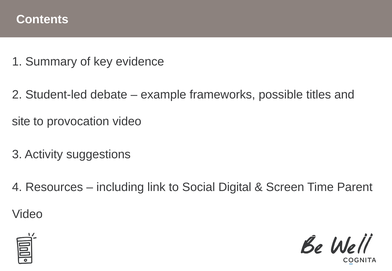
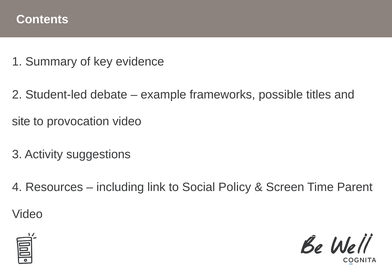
Digital: Digital -> Policy
